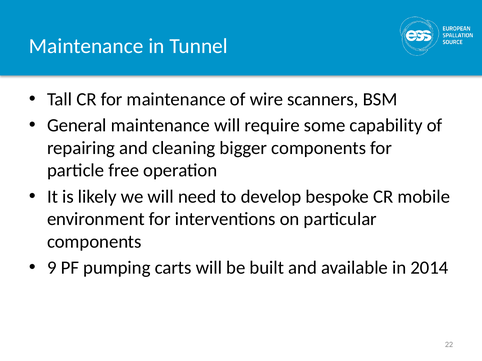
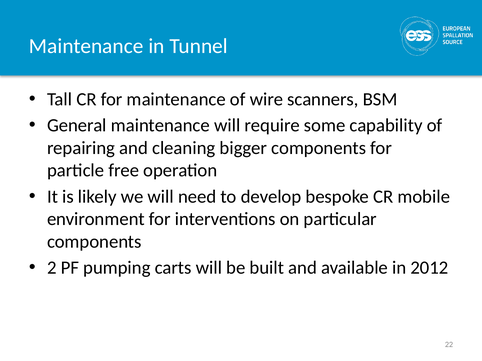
9: 9 -> 2
2014: 2014 -> 2012
